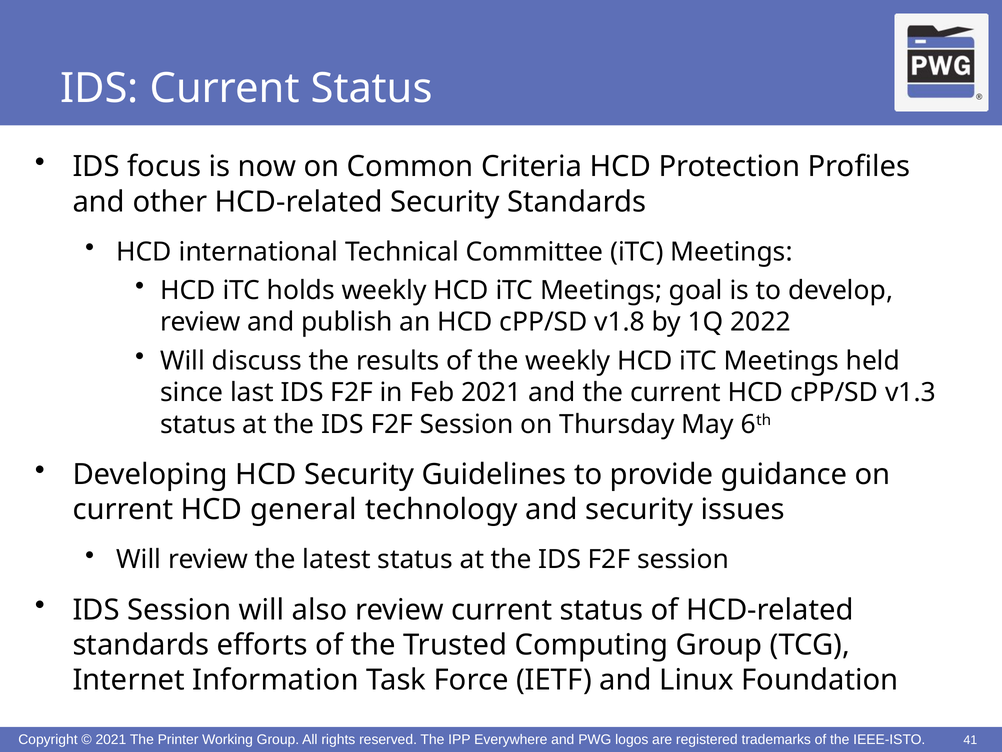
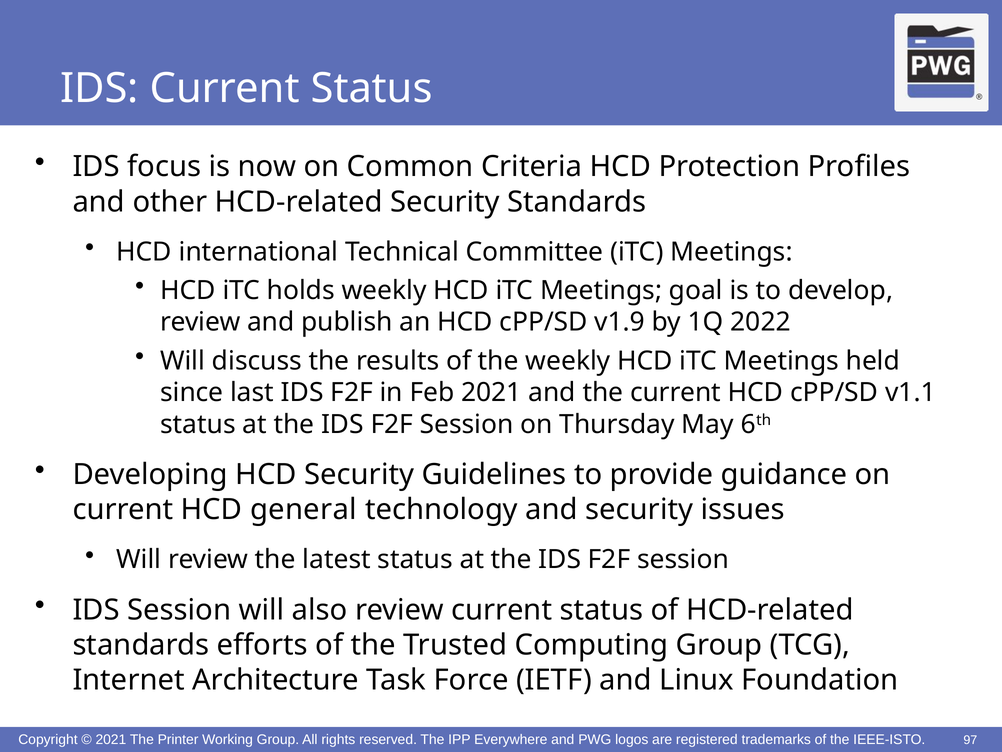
v1.8: v1.8 -> v1.9
v1.3: v1.3 -> v1.1
Information: Information -> Architecture
41: 41 -> 97
